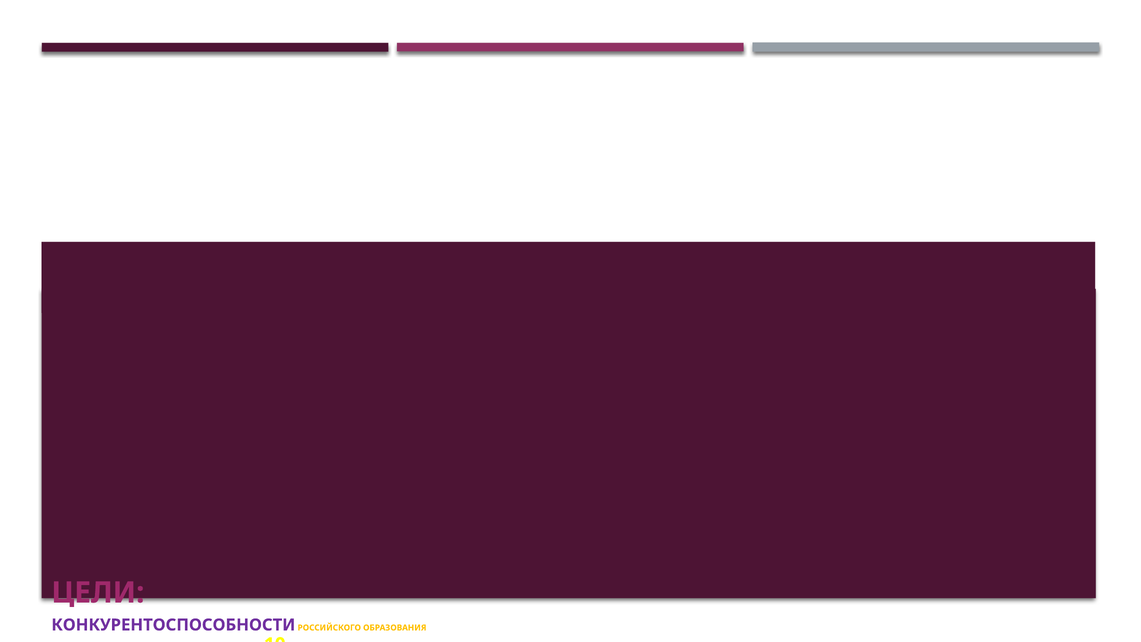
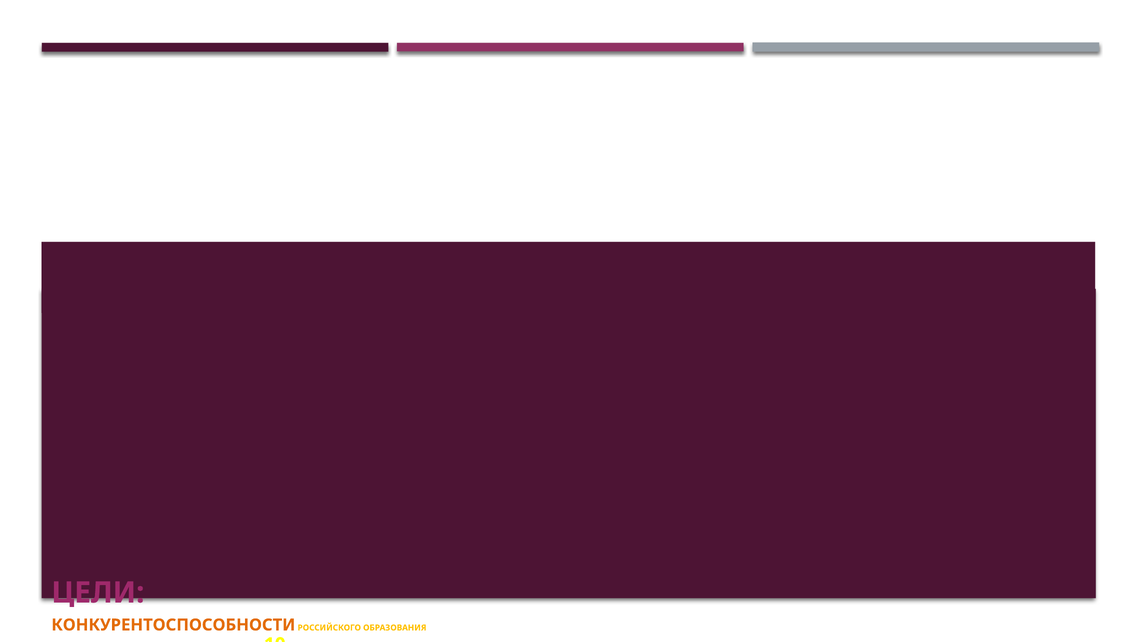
КОНКУРЕНТОСПОСОБНОСТИ colour: purple -> orange
